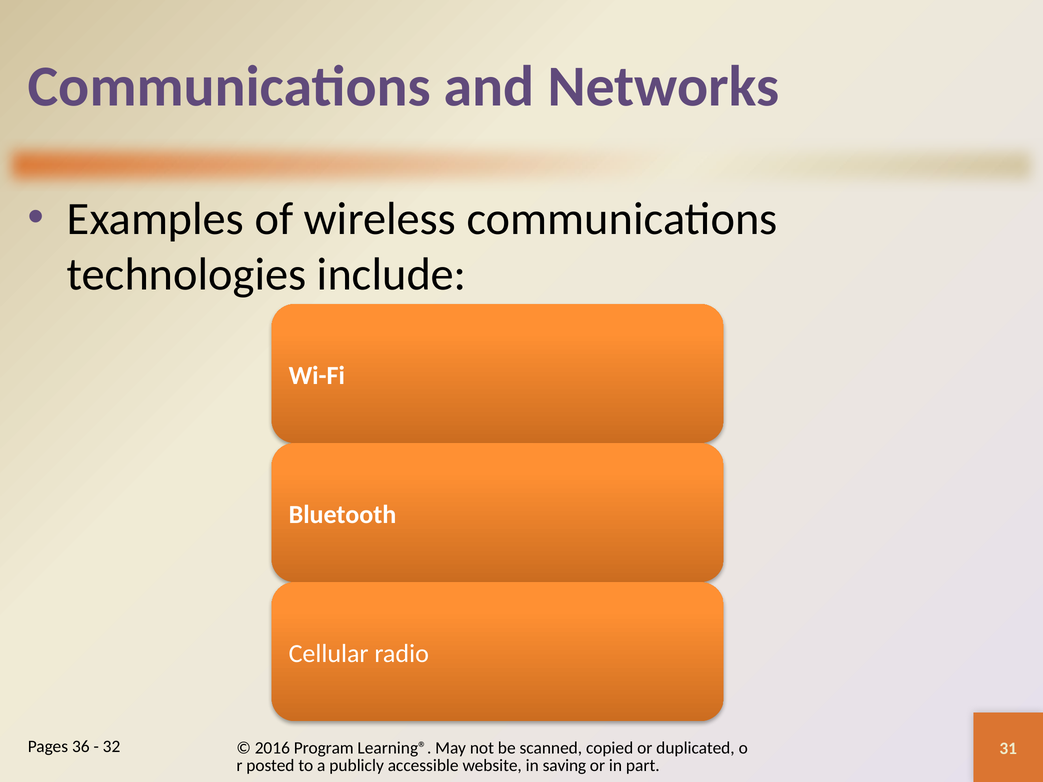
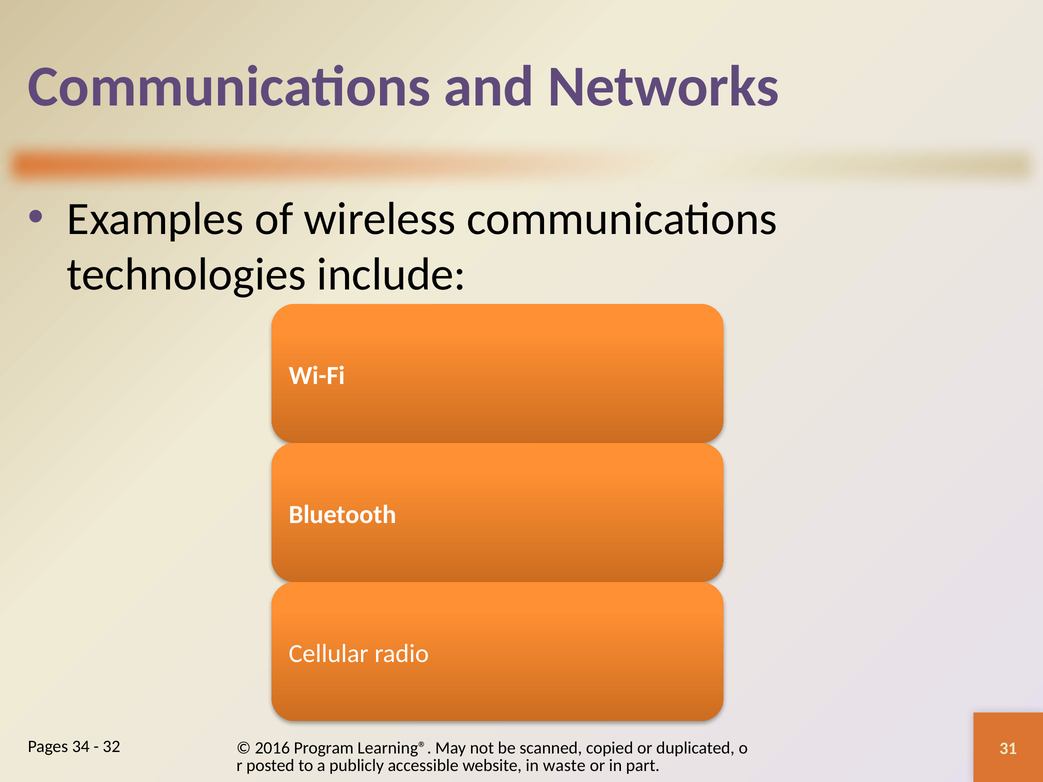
36: 36 -> 34
saving: saving -> waste
